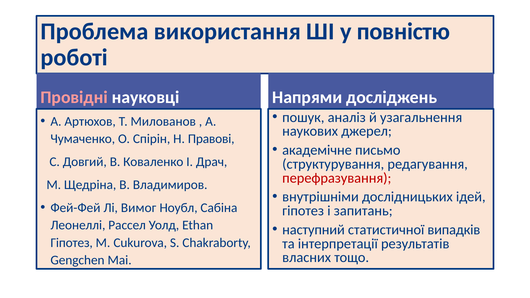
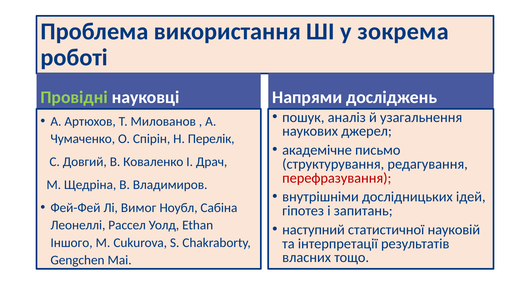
повністю: повністю -> зокрема
Провідні colour: pink -> light green
Правові: Правові -> Перелік
випадків: випадків -> науковій
Гіпотез at (72, 243): Гіпотез -> Іншого
